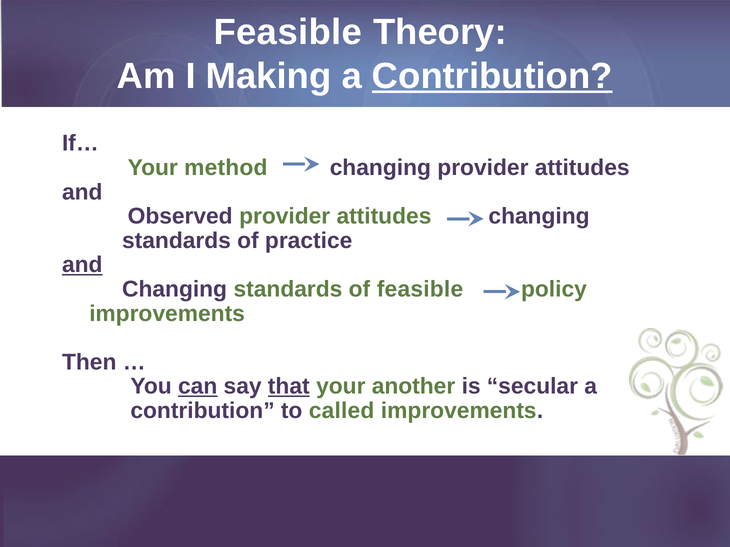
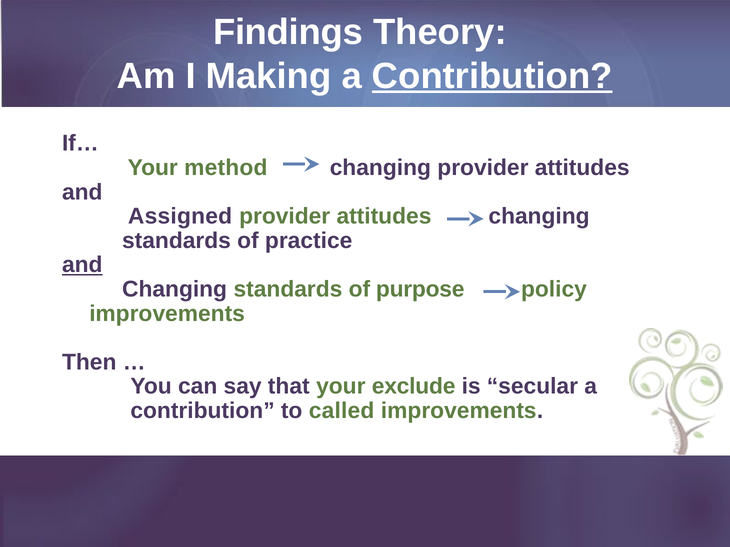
Feasible at (288, 32): Feasible -> Findings
Observed: Observed -> Assigned
of feasible: feasible -> purpose
can underline: present -> none
that underline: present -> none
another: another -> exclude
